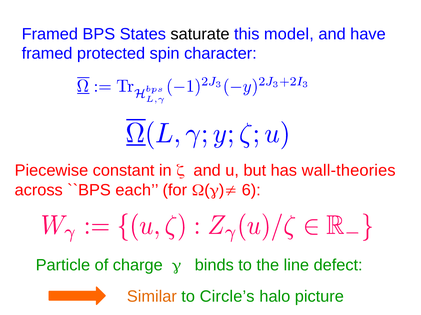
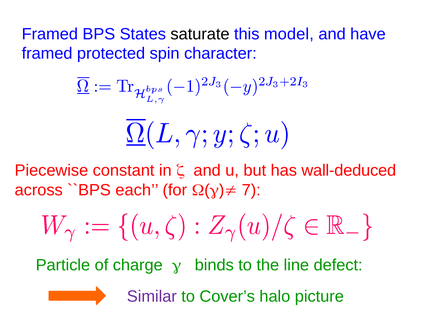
wall-theories: wall-theories -> wall-deduced
6: 6 -> 7
Similar colour: orange -> purple
Circle’s: Circle’s -> Cover’s
